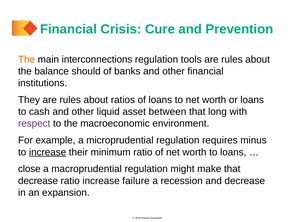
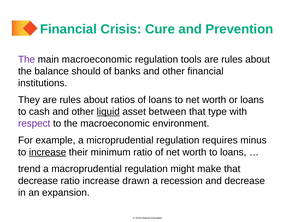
The at (27, 59) colour: orange -> purple
main interconnections: interconnections -> macroeconomic
liquid underline: none -> present
long: long -> type
close: close -> trend
failure: failure -> drawn
